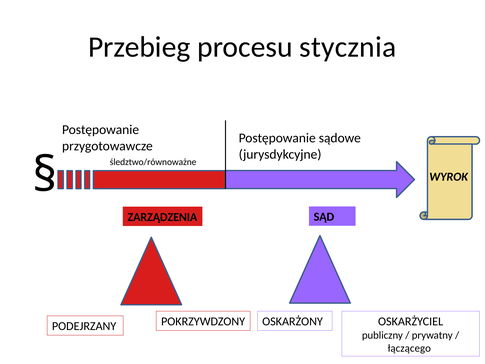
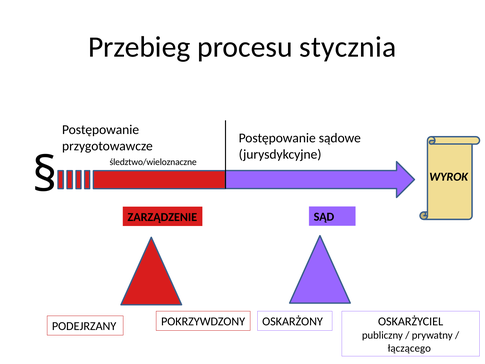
śledztwo/równoważne: śledztwo/równoważne -> śledztwo/wieloznaczne
ZARZĄDZENIA: ZARZĄDZENIA -> ZARZĄDZENIE
